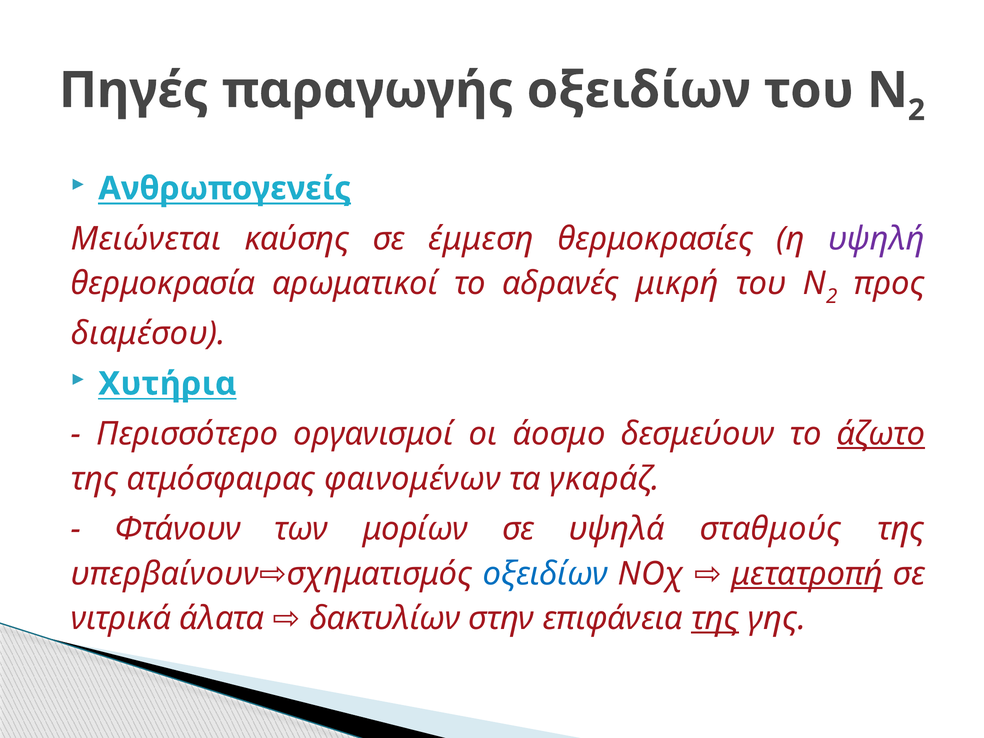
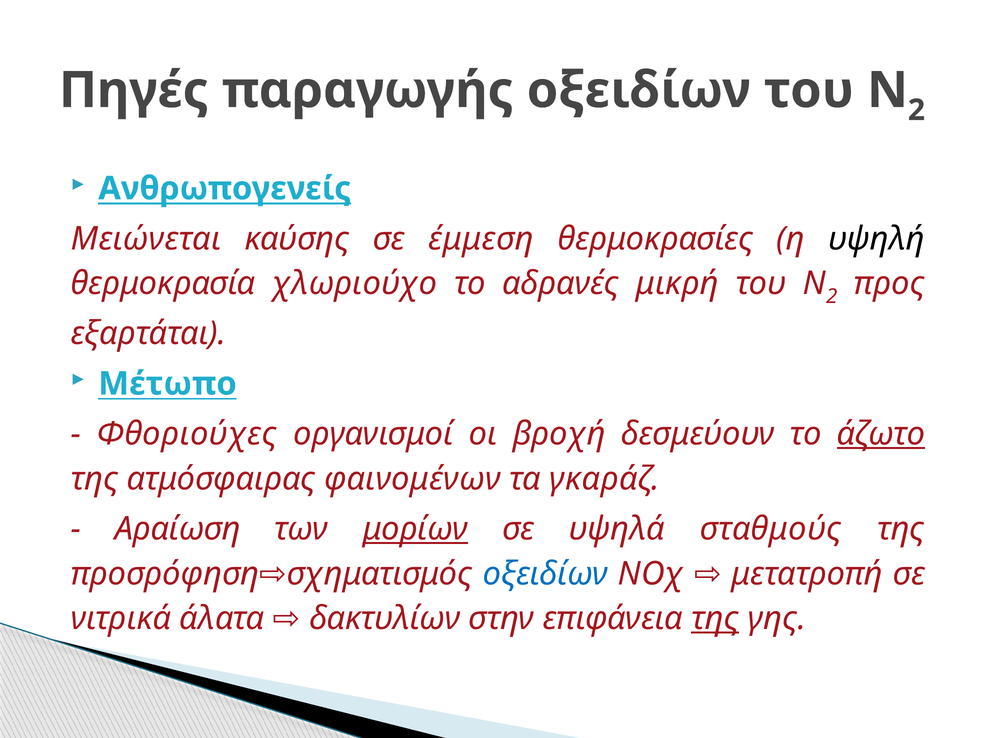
υψηλή colour: purple -> black
αρωματικοί: αρωματικοί -> χλωριούχο
διαμέσου: διαμέσου -> εξαρτάται
Χυτήρια: Χυτήρια -> Μέτωπο
Περισσότερο: Περισσότερο -> Φθοριούχες
άοσμο: άοσμο -> βροχή
Φτάνουν: Φτάνουν -> Αραίωση
μορίων underline: none -> present
υπερβαίνουν: υπερβαίνουν -> προσρόφηση
μετατροπή underline: present -> none
